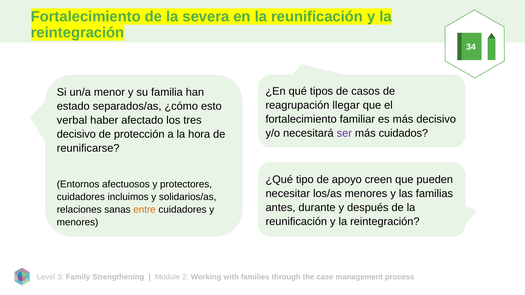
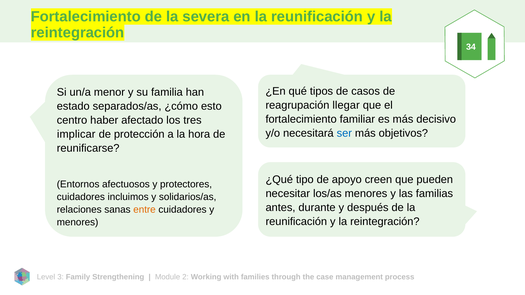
verbal: verbal -> centro
ser colour: purple -> blue
cuidados: cuidados -> objetivos
decisivo at (76, 134): decisivo -> implicar
